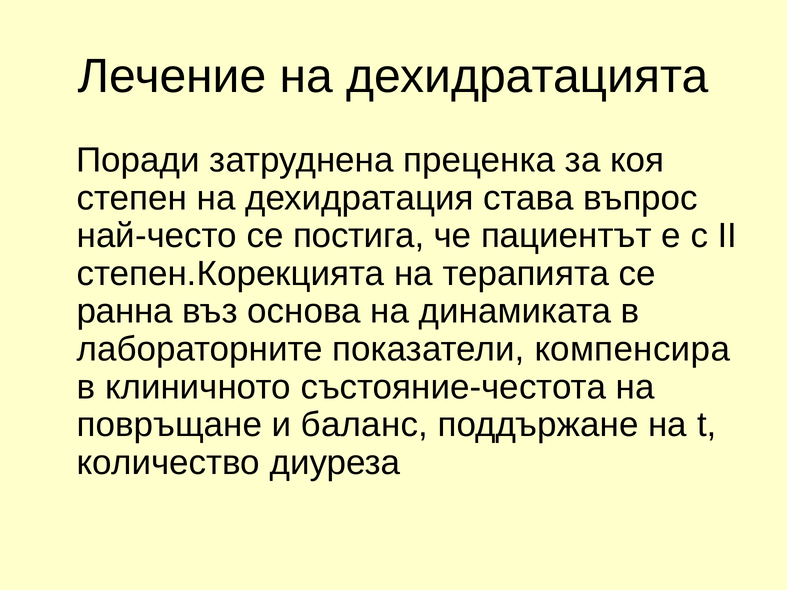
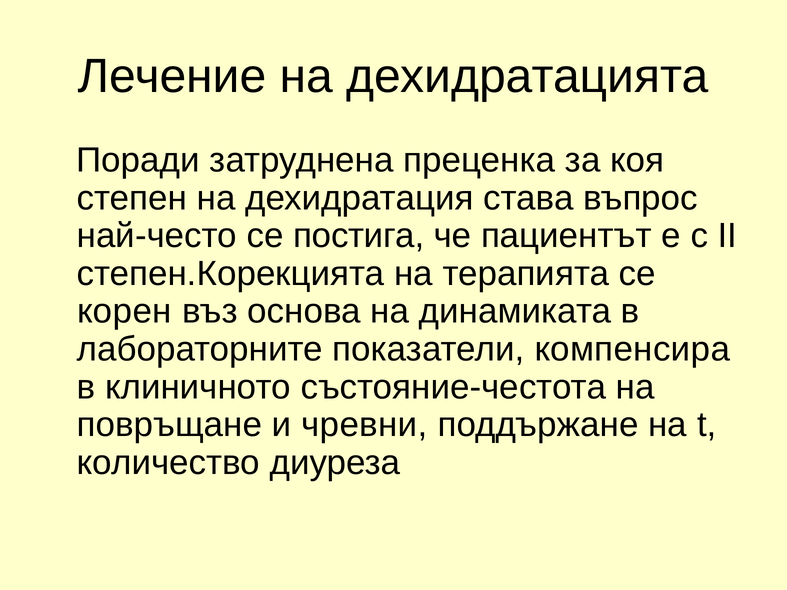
ранна: ранна -> корен
баланс: баланс -> чревни
